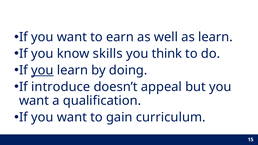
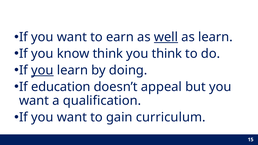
well underline: none -> present
know skills: skills -> think
introduce: introduce -> education
